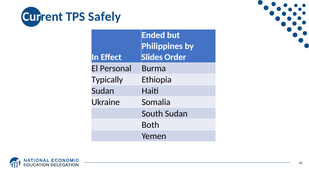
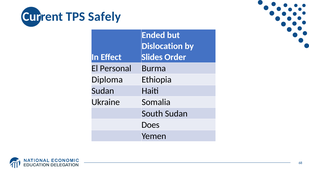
Philippines: Philippines -> Dislocation
Typically: Typically -> Diploma
Both: Both -> Does
